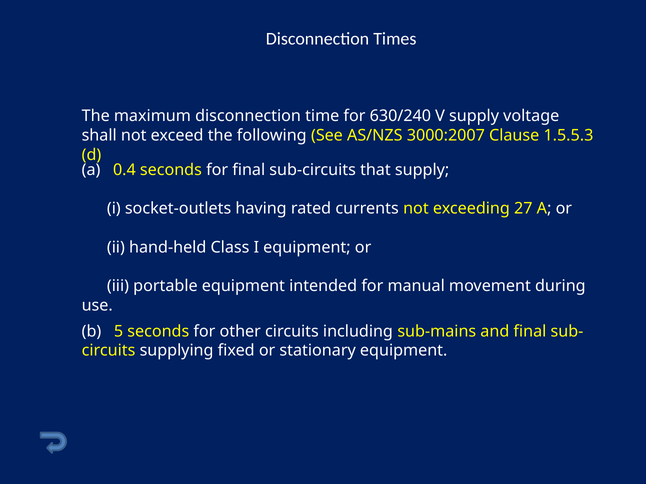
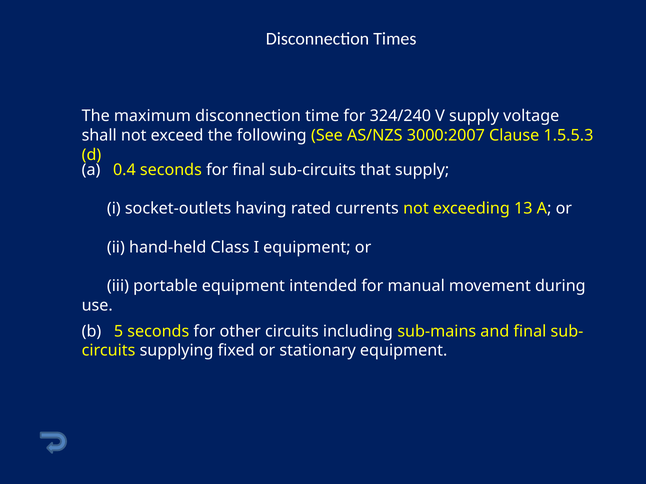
630/240: 630/240 -> 324/240
27: 27 -> 13
